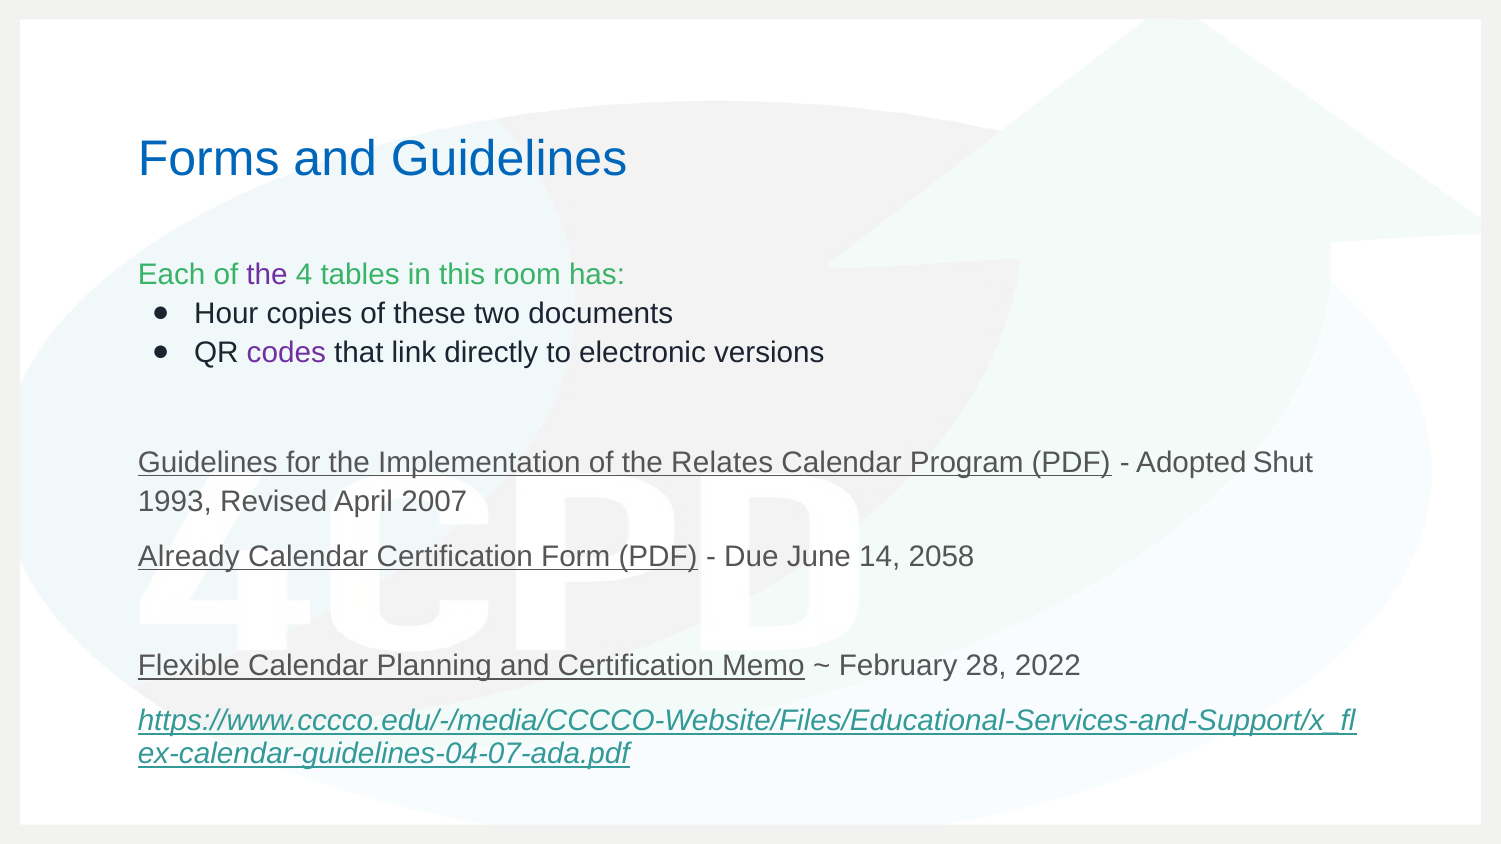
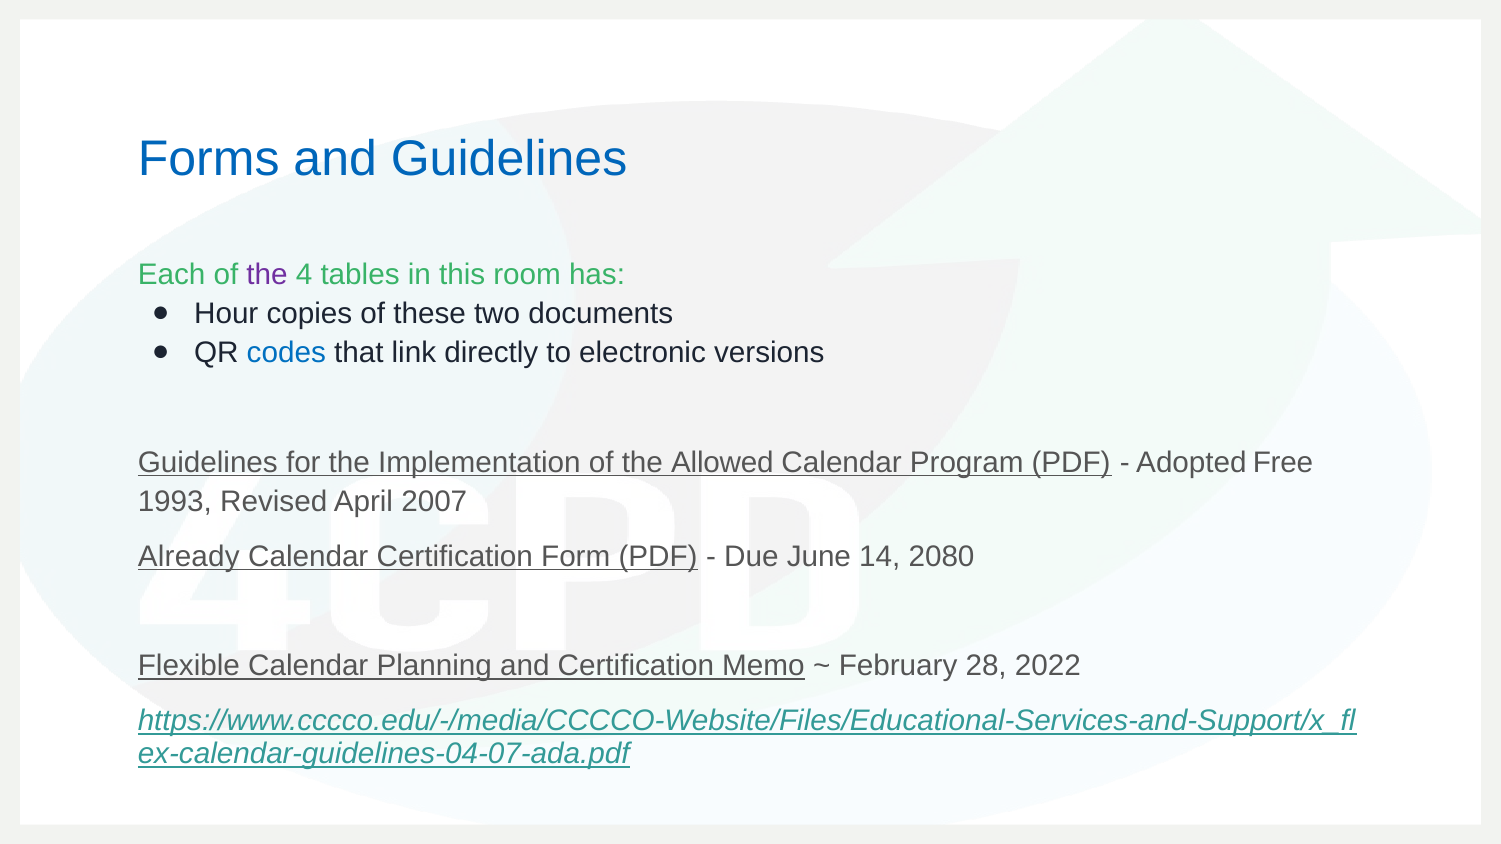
codes colour: purple -> blue
Relates: Relates -> Allowed
Shut: Shut -> Free
2058: 2058 -> 2080
